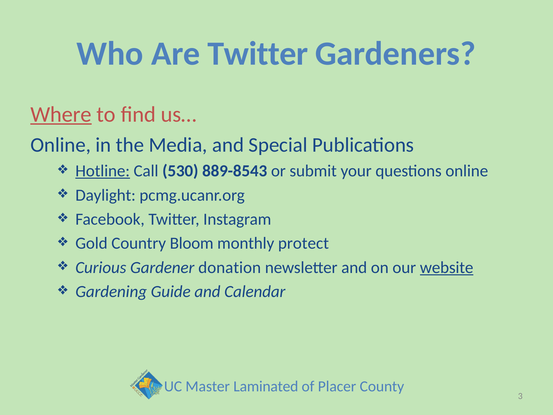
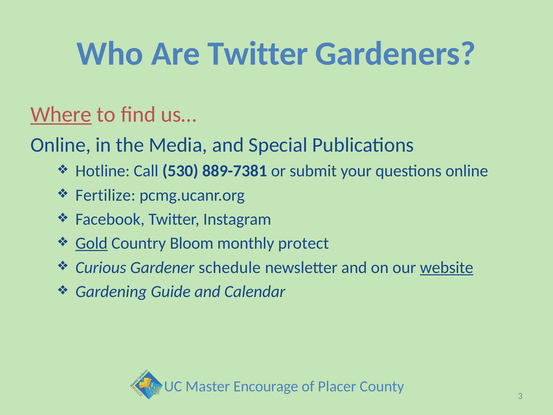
Hotline underline: present -> none
889-8543: 889-8543 -> 889-7381
Daylight: Daylight -> Fertilize
Gold underline: none -> present
donation: donation -> schedule
Laminated: Laminated -> Encourage
